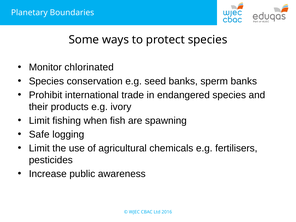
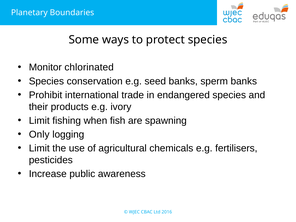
Safe: Safe -> Only
